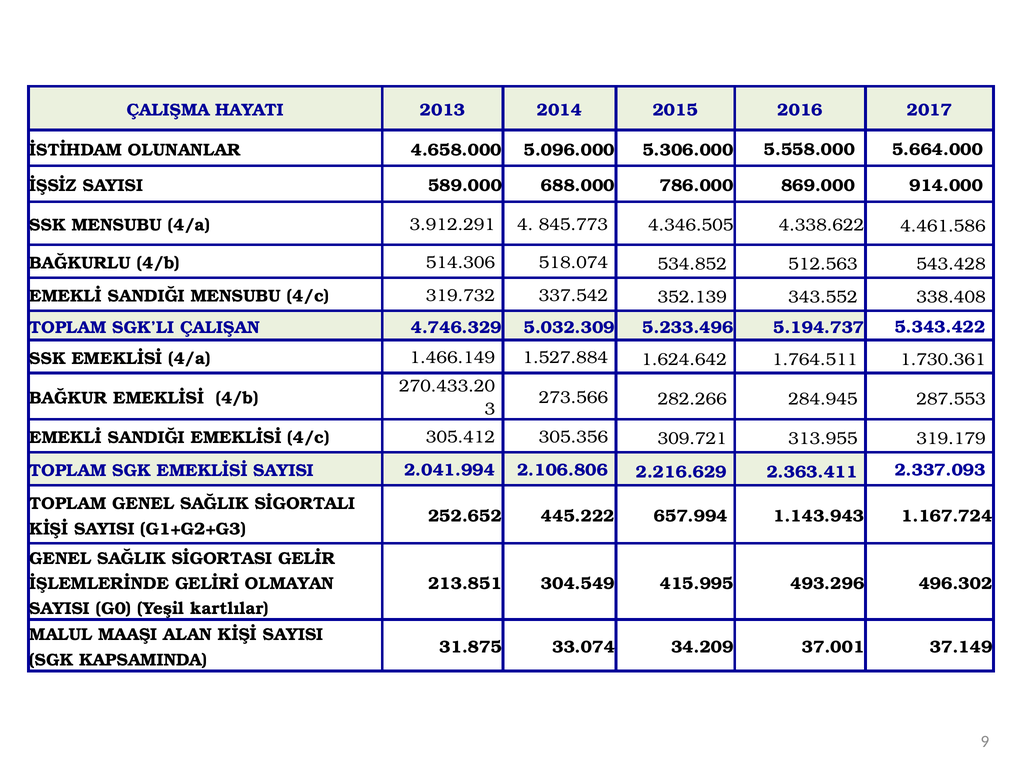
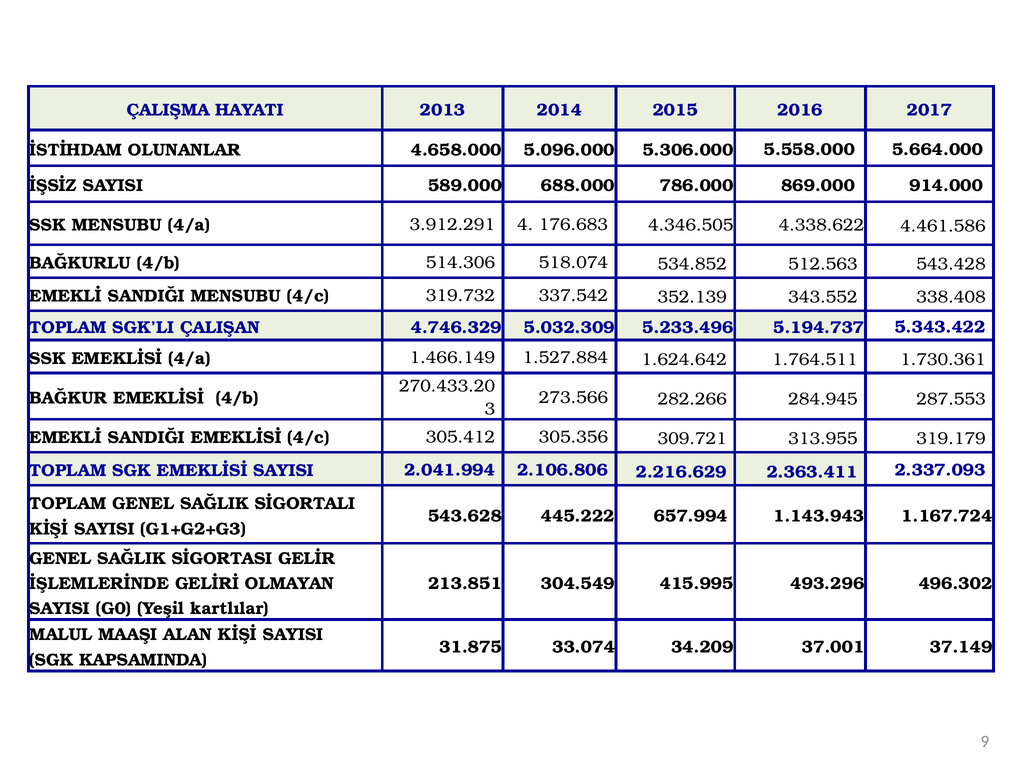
845.773: 845.773 -> 176.683
252.652: 252.652 -> 543.628
